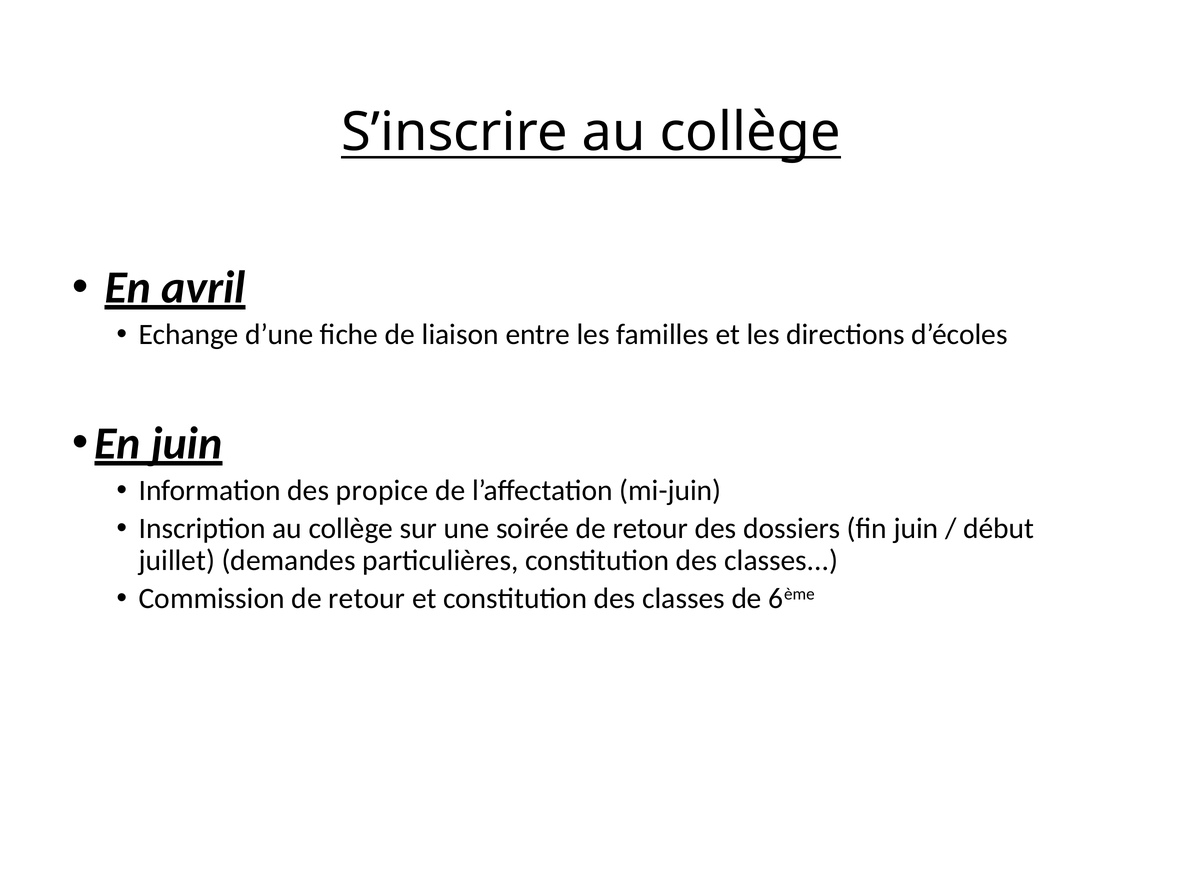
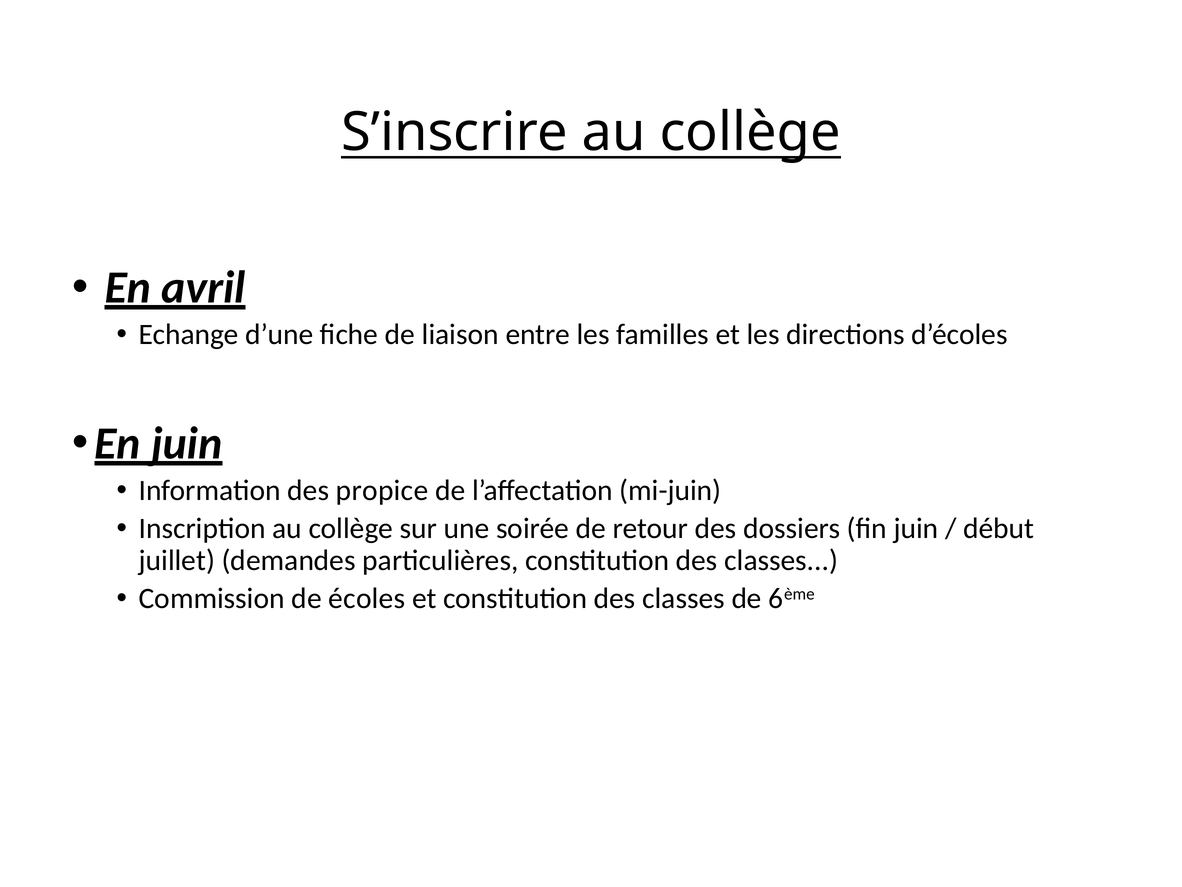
Commission de retour: retour -> écoles
